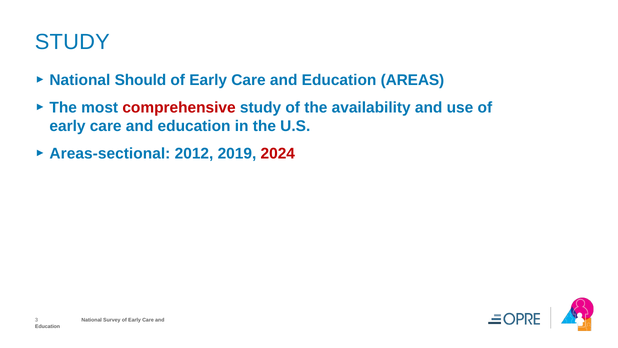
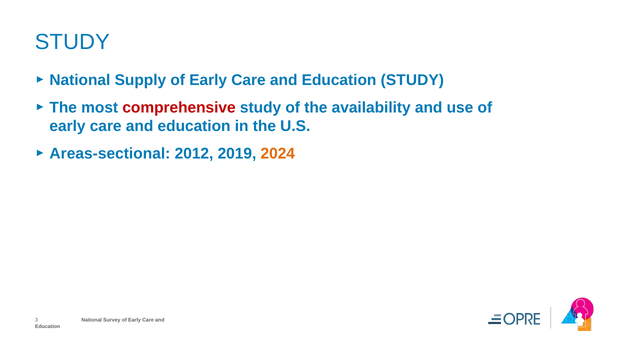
Should: Should -> Supply
AREAS at (412, 80): AREAS -> STUDY
2024 colour: red -> orange
